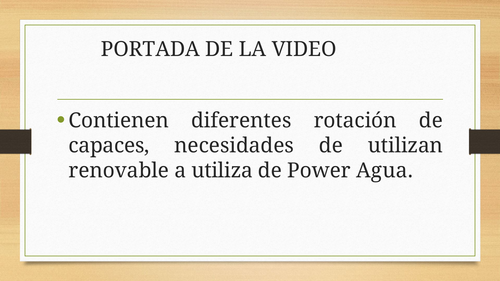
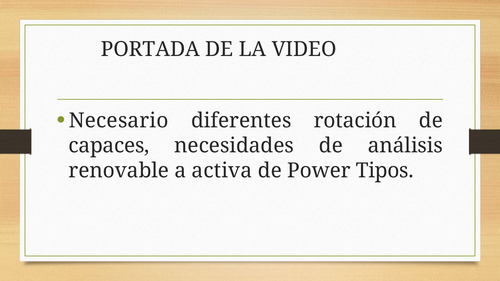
Contienen: Contienen -> Necesario
utilizan: utilizan -> análisis
utiliza: utiliza -> activa
Agua: Agua -> Tipos
